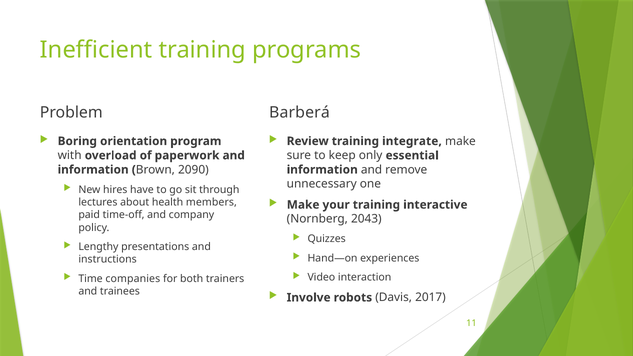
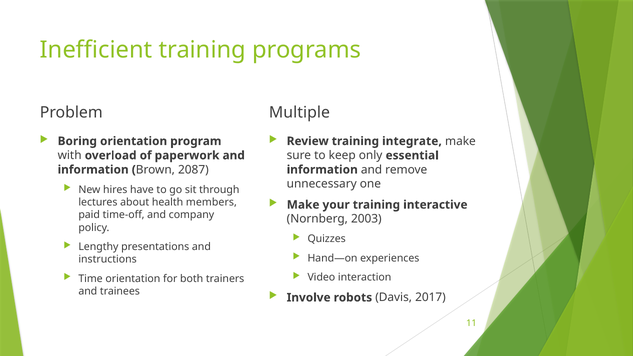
Barberá: Barberá -> Multiple
2090: 2090 -> 2087
2043: 2043 -> 2003
Time companies: companies -> orientation
